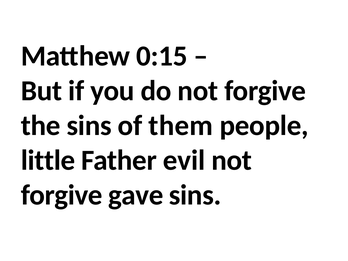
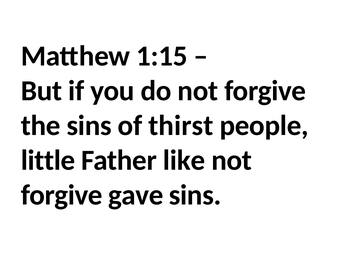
0:15: 0:15 -> 1:15
them: them -> thirst
evil: evil -> like
